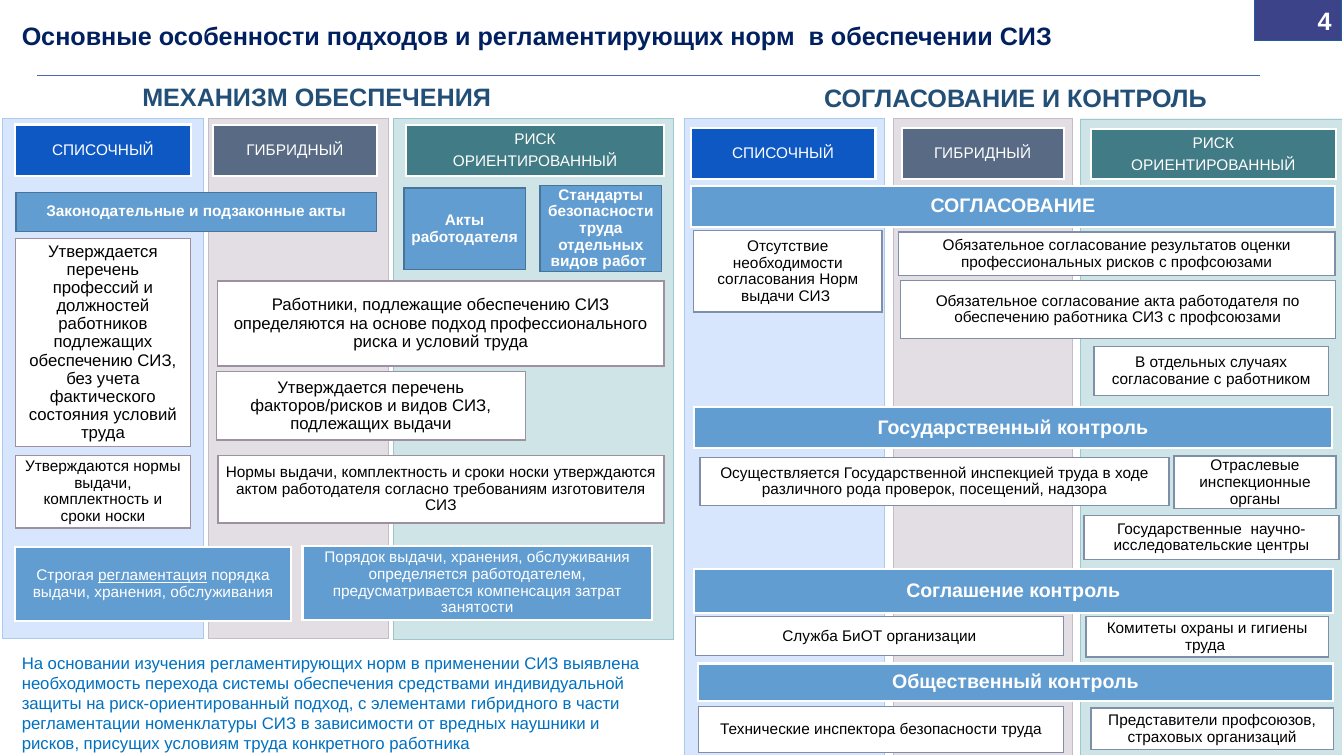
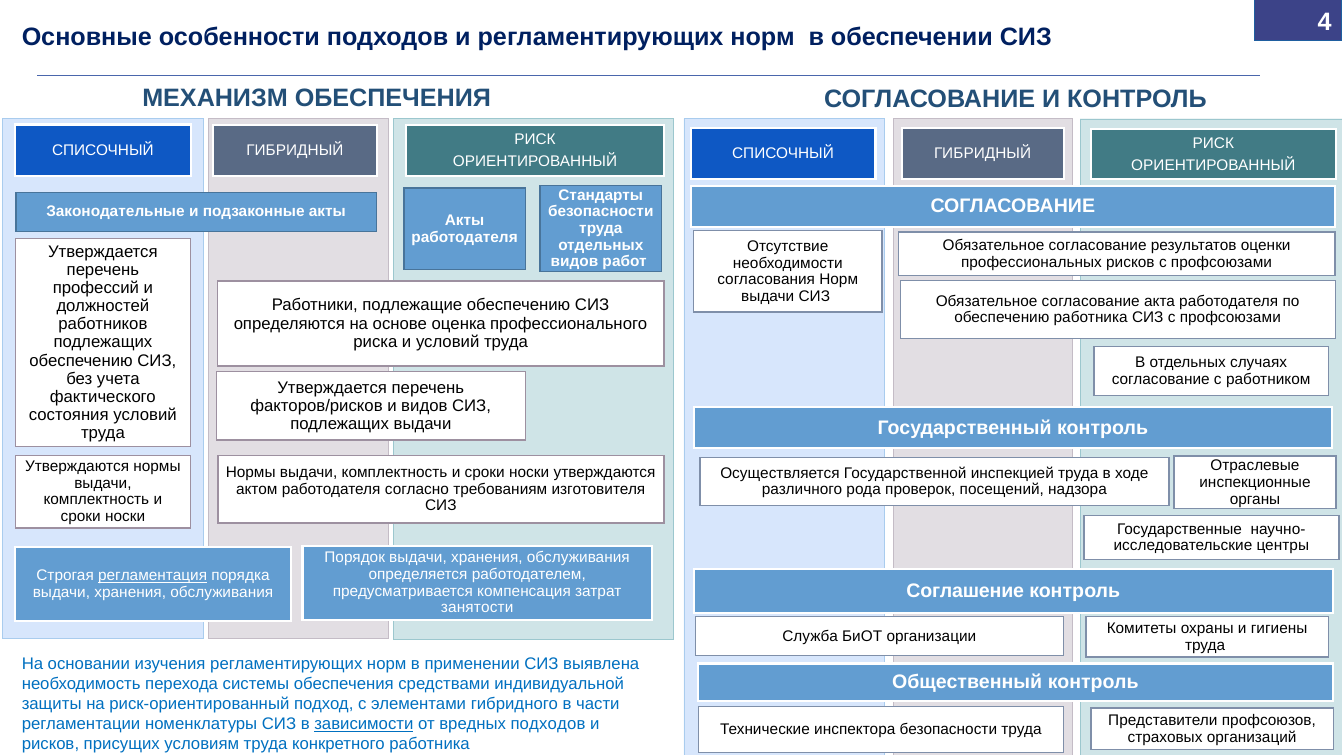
основе подход: подход -> оценка
зависимости underline: none -> present
вредных наушники: наушники -> подходов
